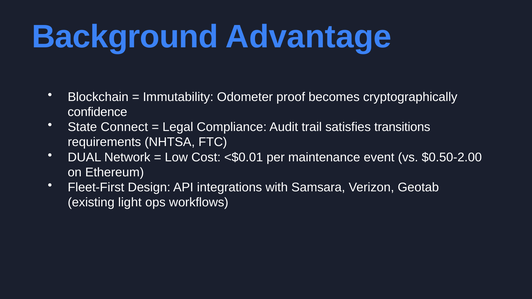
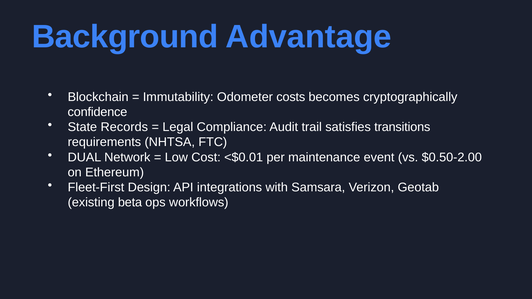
proof: proof -> costs
Connect: Connect -> Records
light: light -> beta
